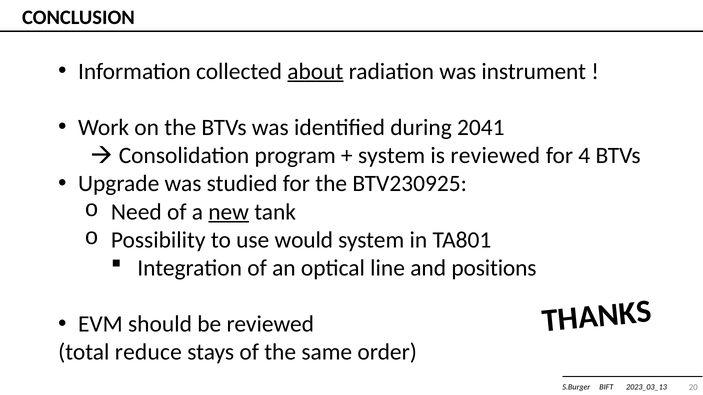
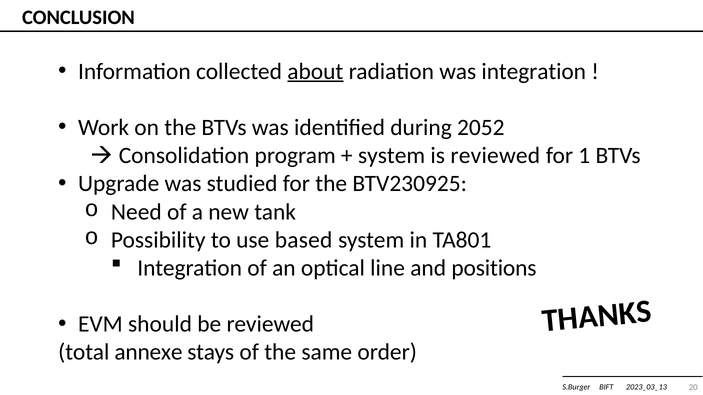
was instrument: instrument -> integration
2041: 2041 -> 2052
4: 4 -> 1
new underline: present -> none
would: would -> based
reduce: reduce -> annexe
